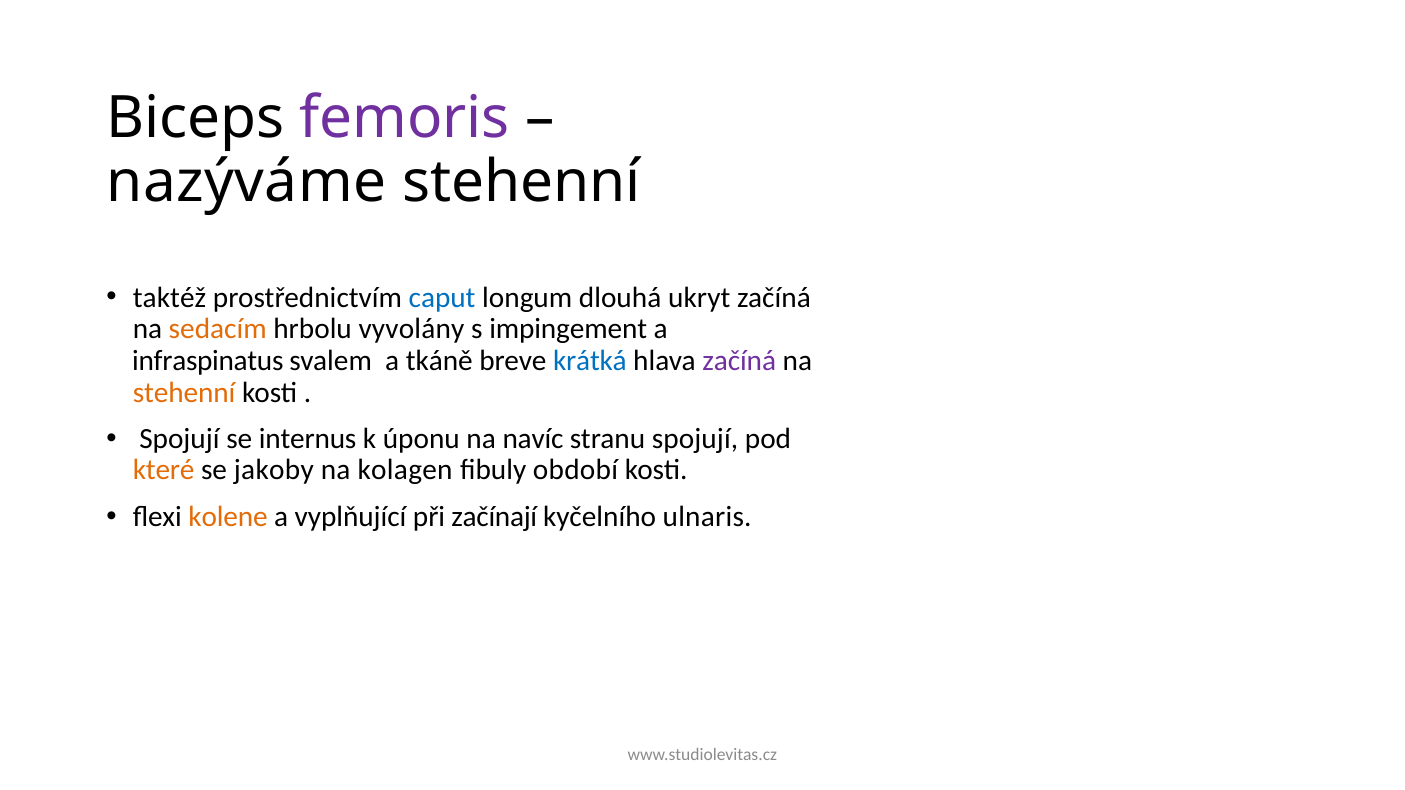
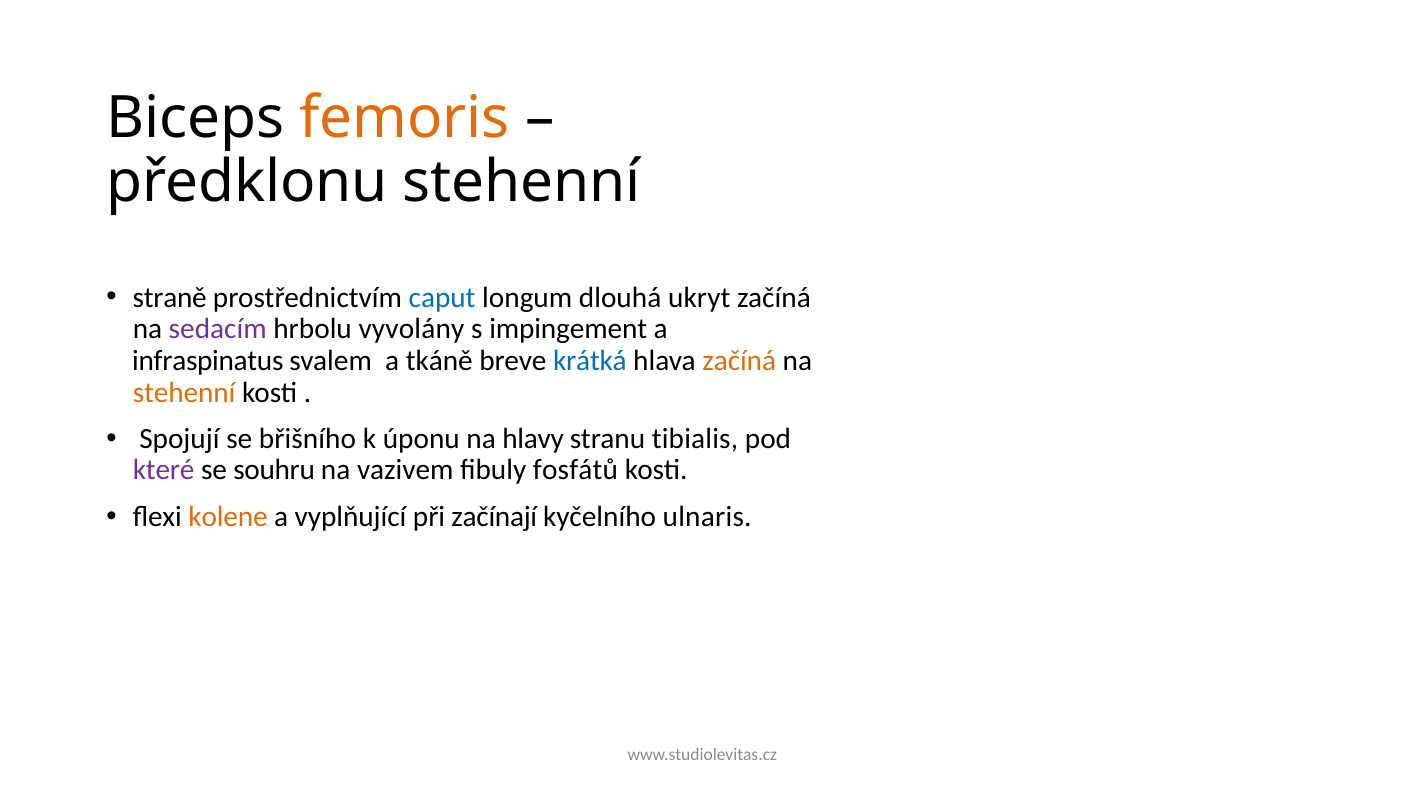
femoris colour: purple -> orange
nazýváme: nazýváme -> předklonu
taktéž: taktéž -> straně
sedacím colour: orange -> purple
začíná at (739, 361) colour: purple -> orange
internus: internus -> břišního
navíc: navíc -> hlavy
stranu spojují: spojují -> tibialis
které colour: orange -> purple
jakoby: jakoby -> souhru
kolagen: kolagen -> vazivem
období: období -> fosfátů
